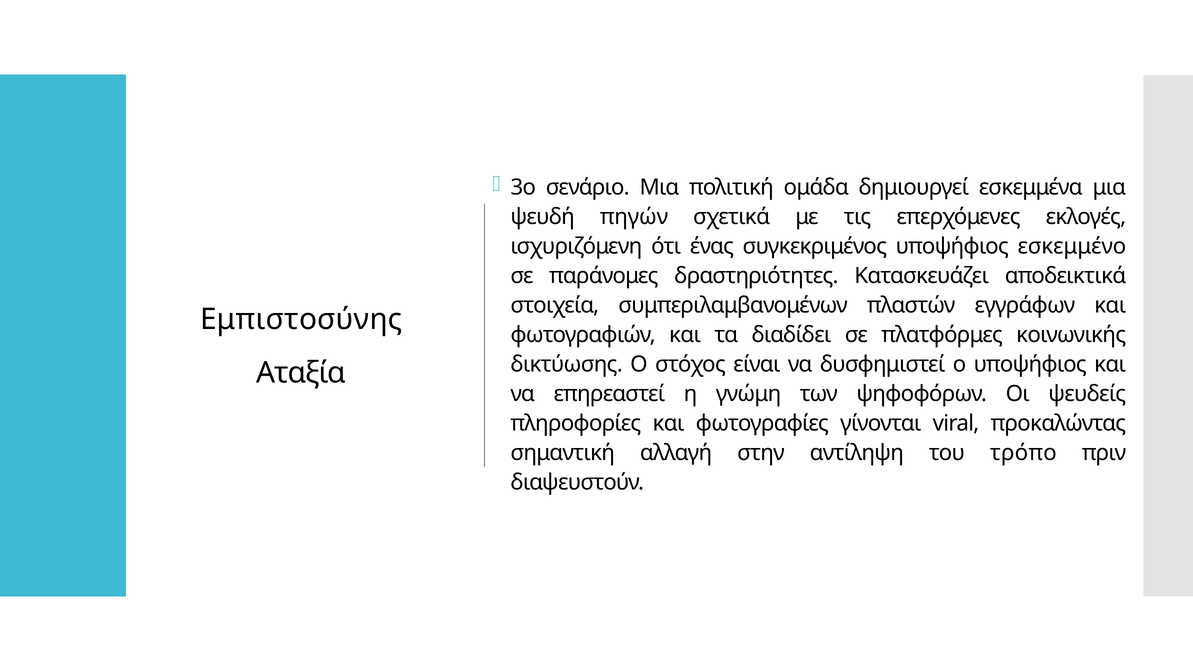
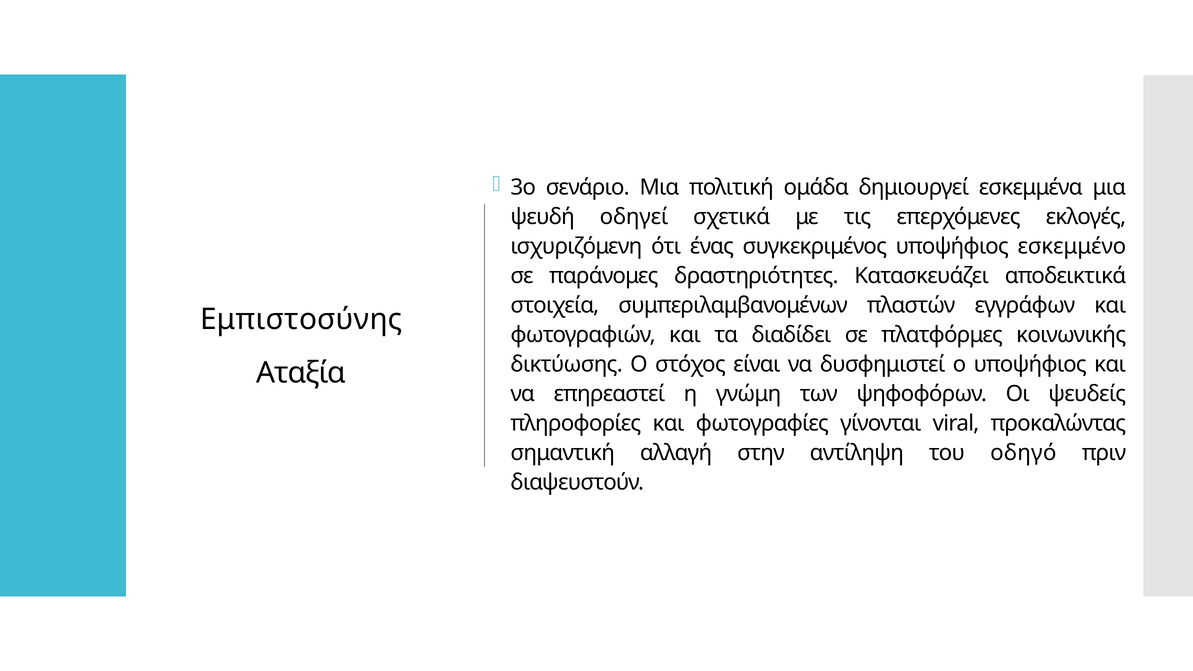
πηγών: πηγών -> οδηγεί
τρόπο: τρόπο -> οδηγό
